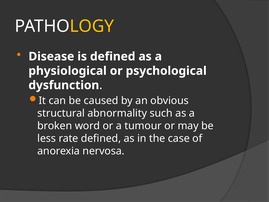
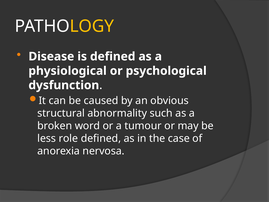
rate: rate -> role
